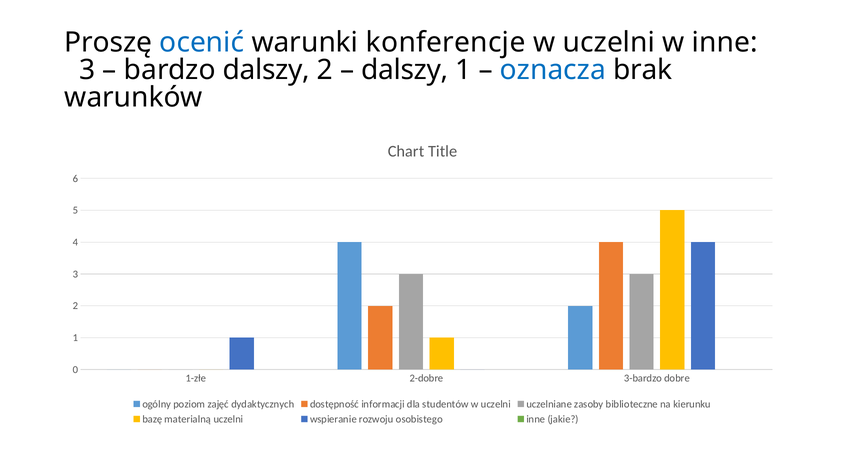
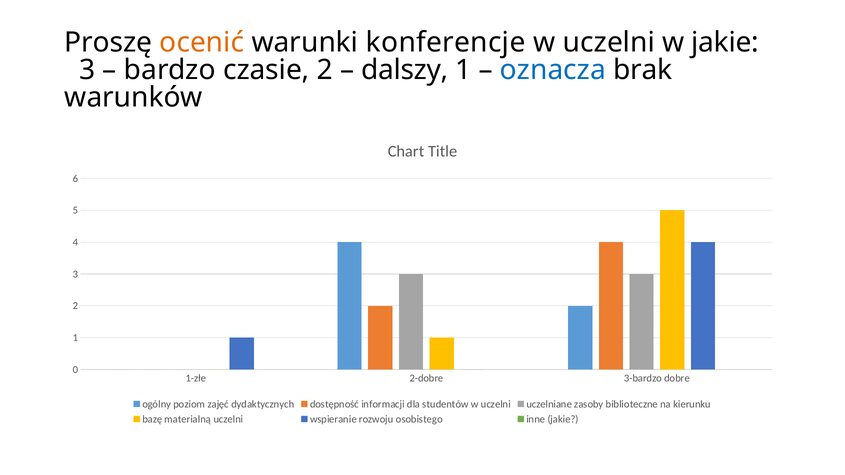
ocenić colour: blue -> orange
w inne: inne -> jakie
bardzo dalszy: dalszy -> czasie
